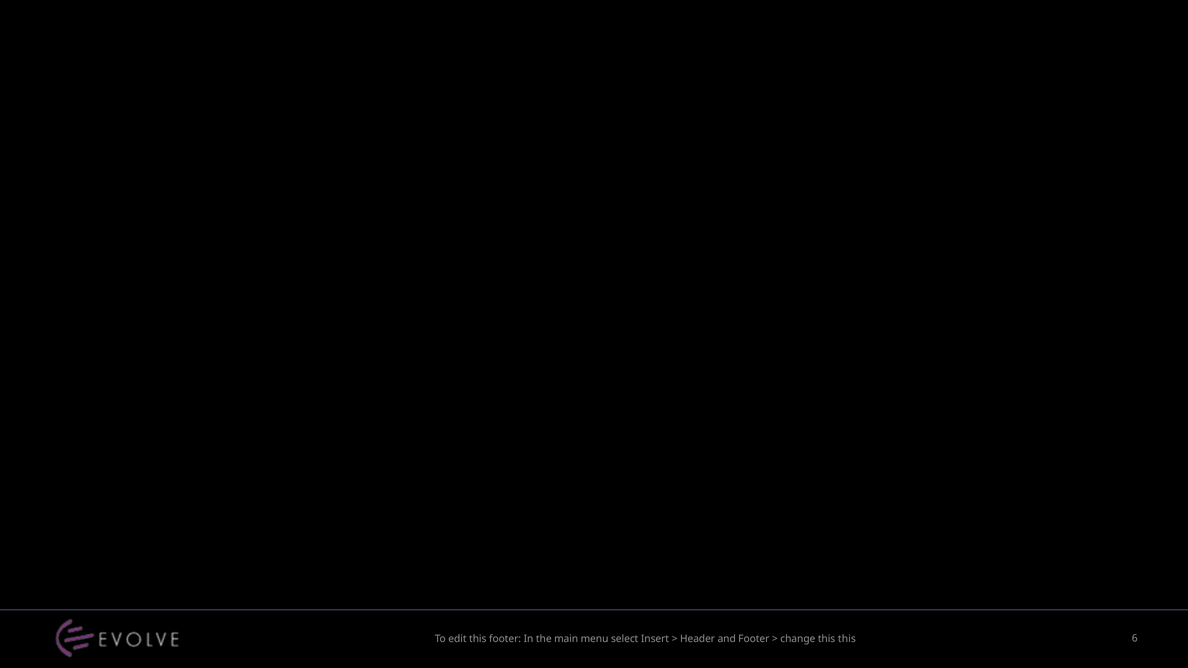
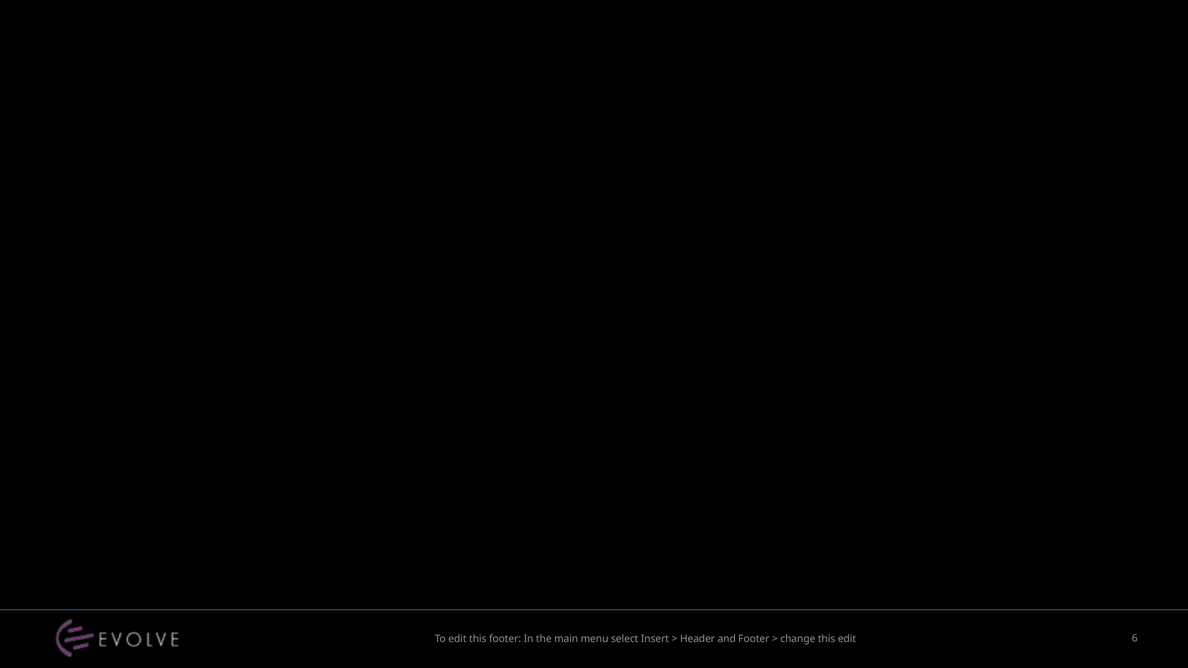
this this: this -> edit
